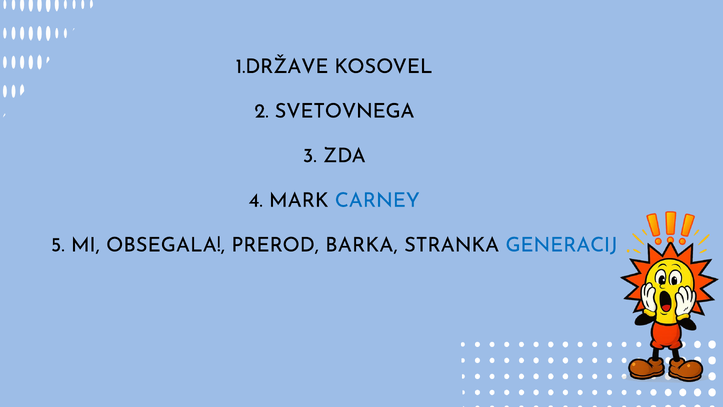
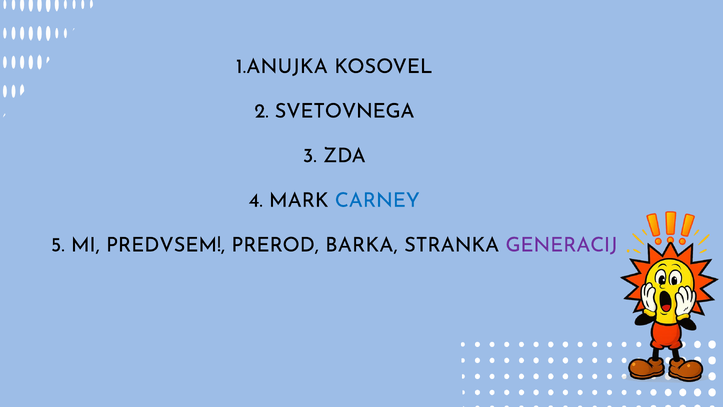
1.DRŽAVE: 1.DRŽAVE -> 1.ANUJKA
OBSEGALA: OBSEGALA -> PREDVSEM
GENERACIJ colour: blue -> purple
